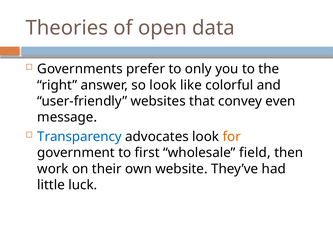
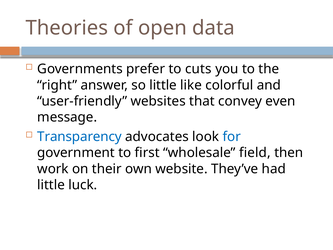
only: only -> cuts
so look: look -> little
for colour: orange -> blue
